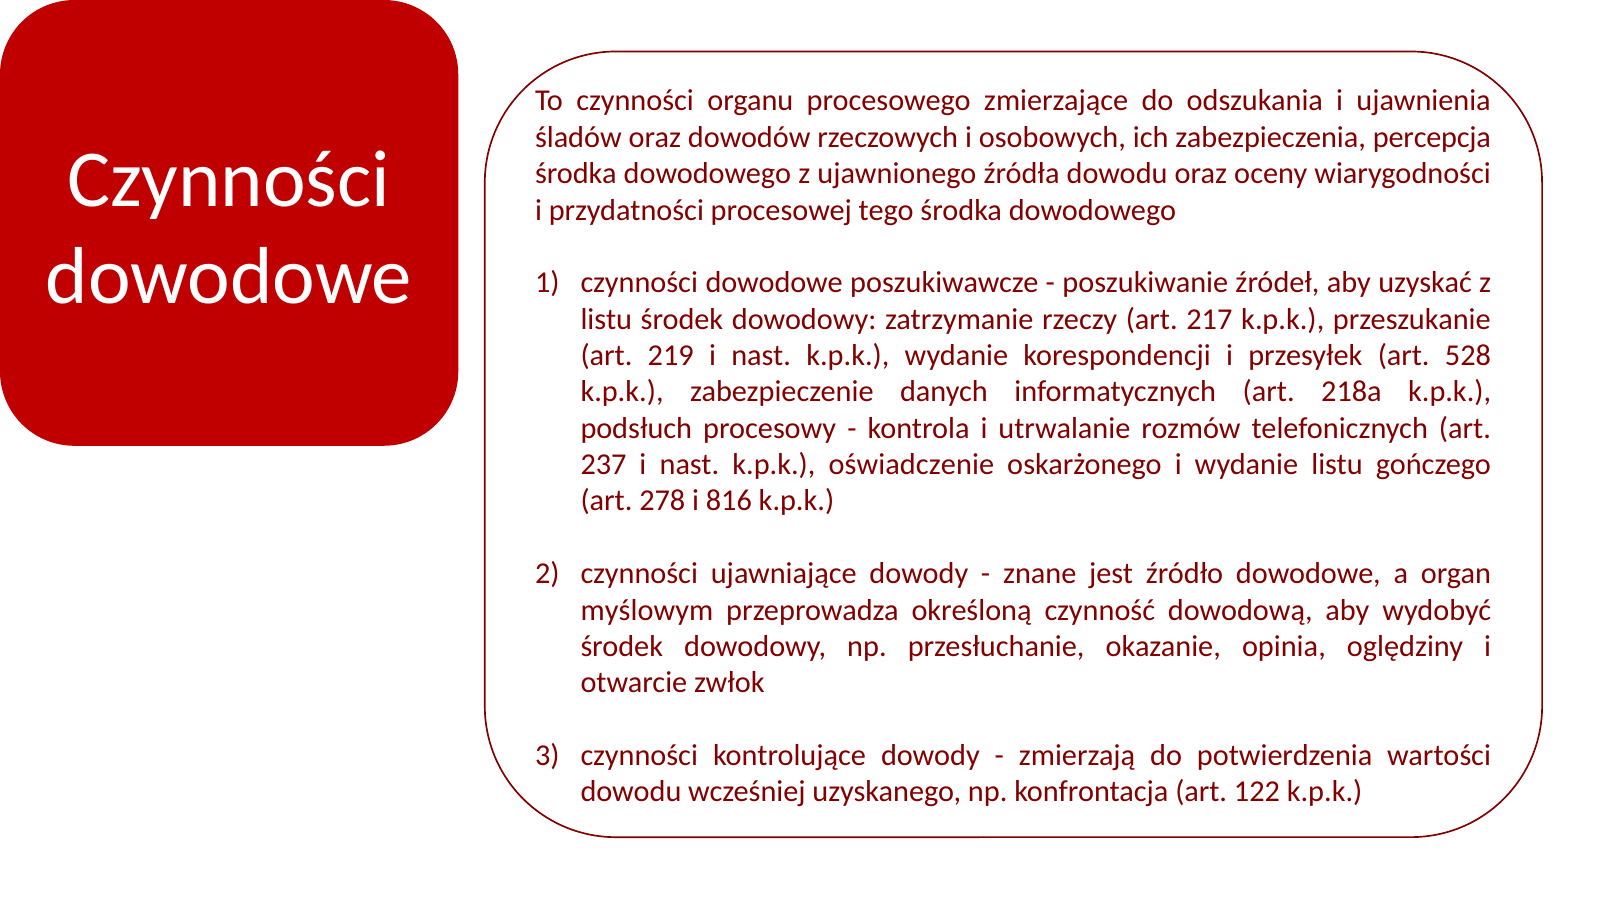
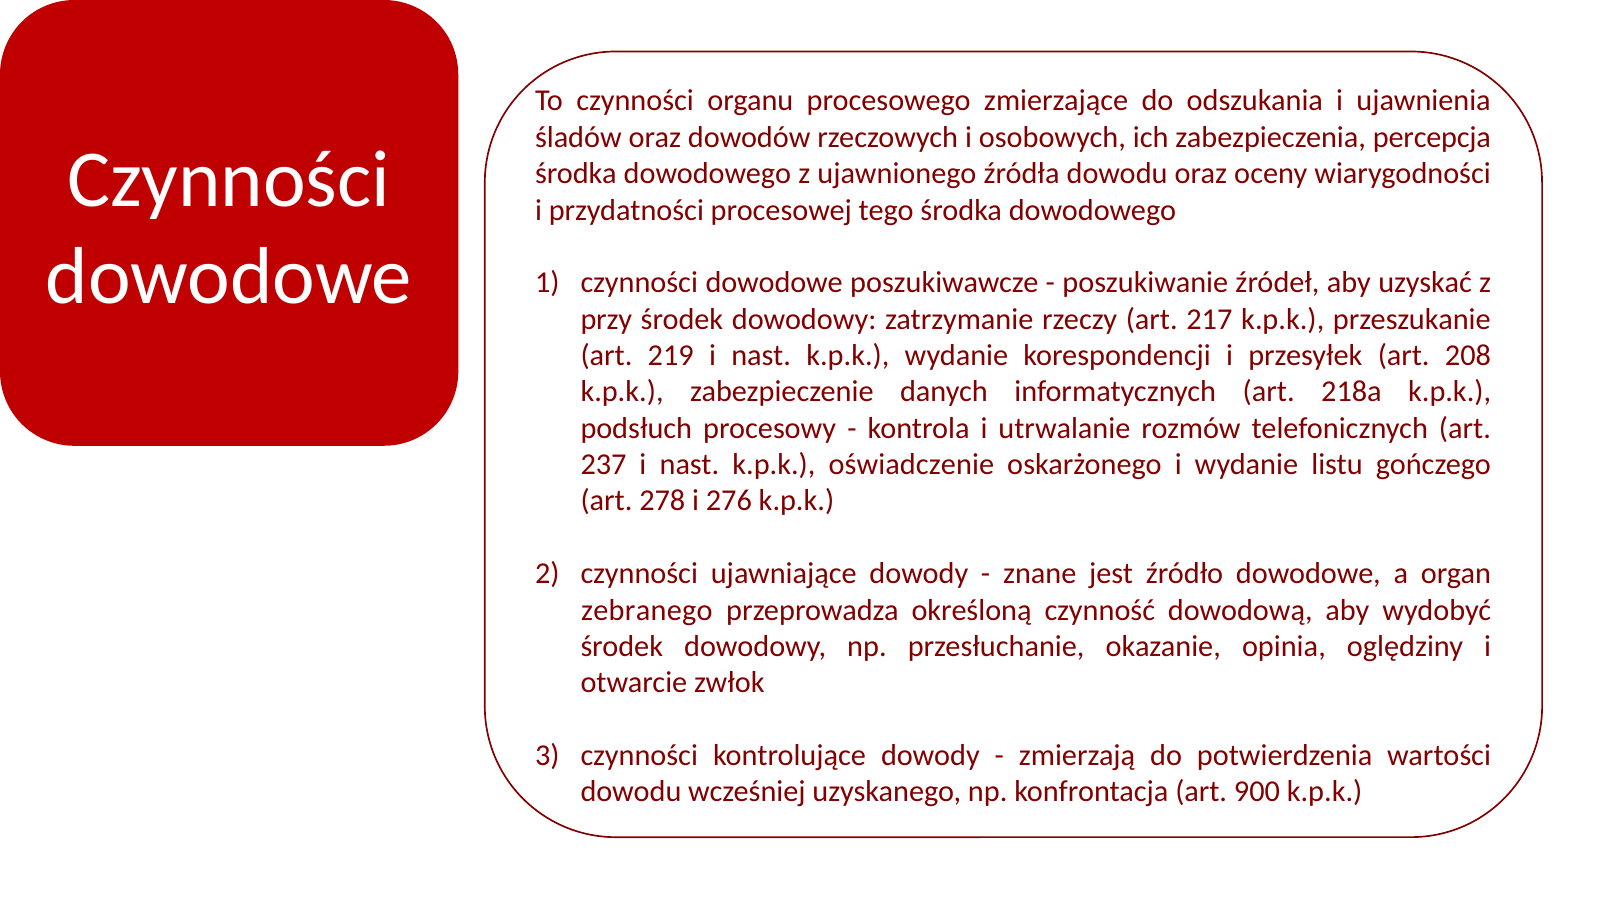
listu at (606, 319): listu -> przy
528: 528 -> 208
816: 816 -> 276
myślowym: myślowym -> zebranego
122: 122 -> 900
